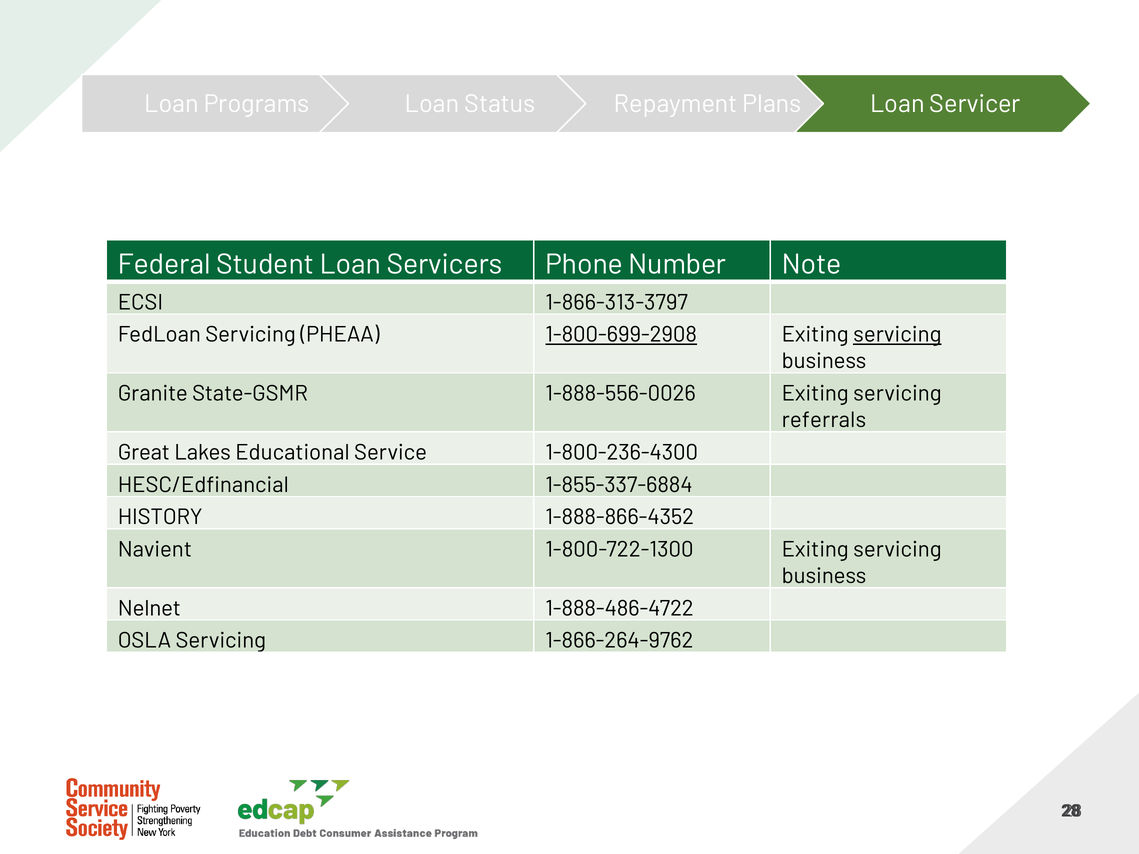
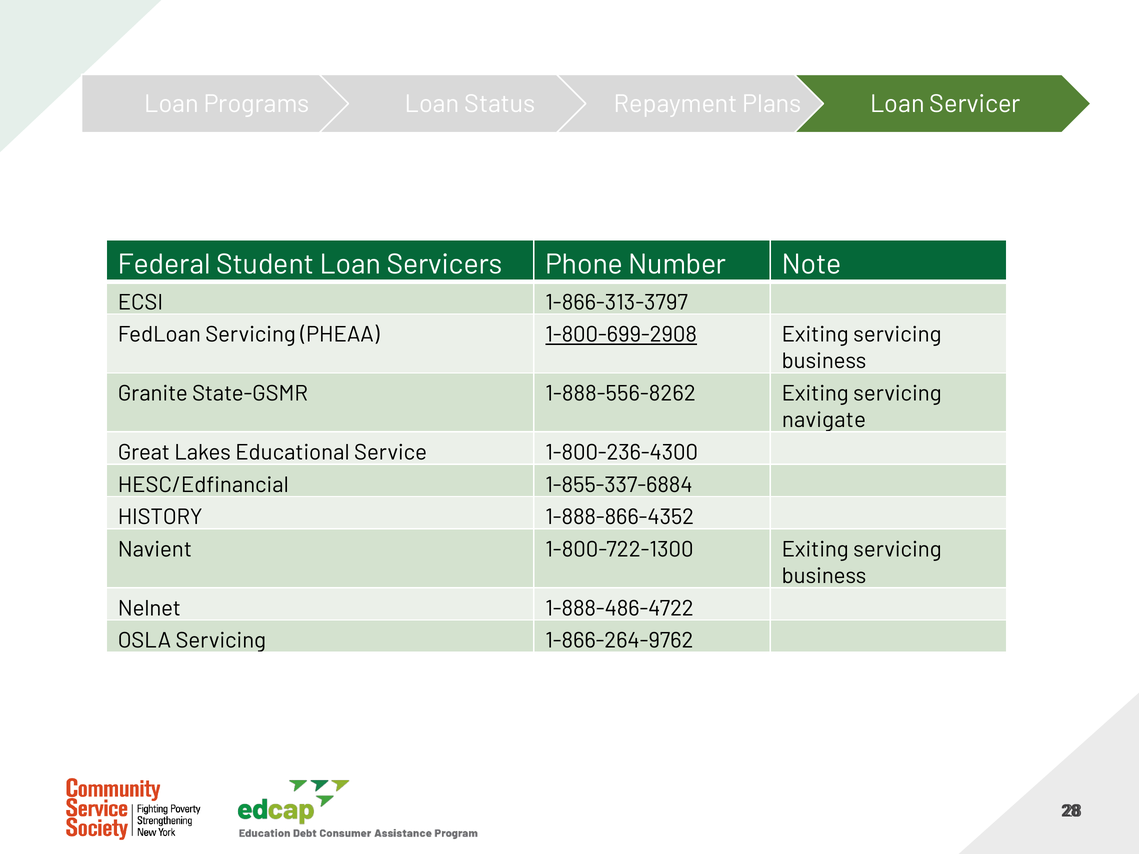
servicing at (897, 335) underline: present -> none
1-888-556-0026: 1-888-556-0026 -> 1-888-556-8262
referrals: referrals -> navigate
